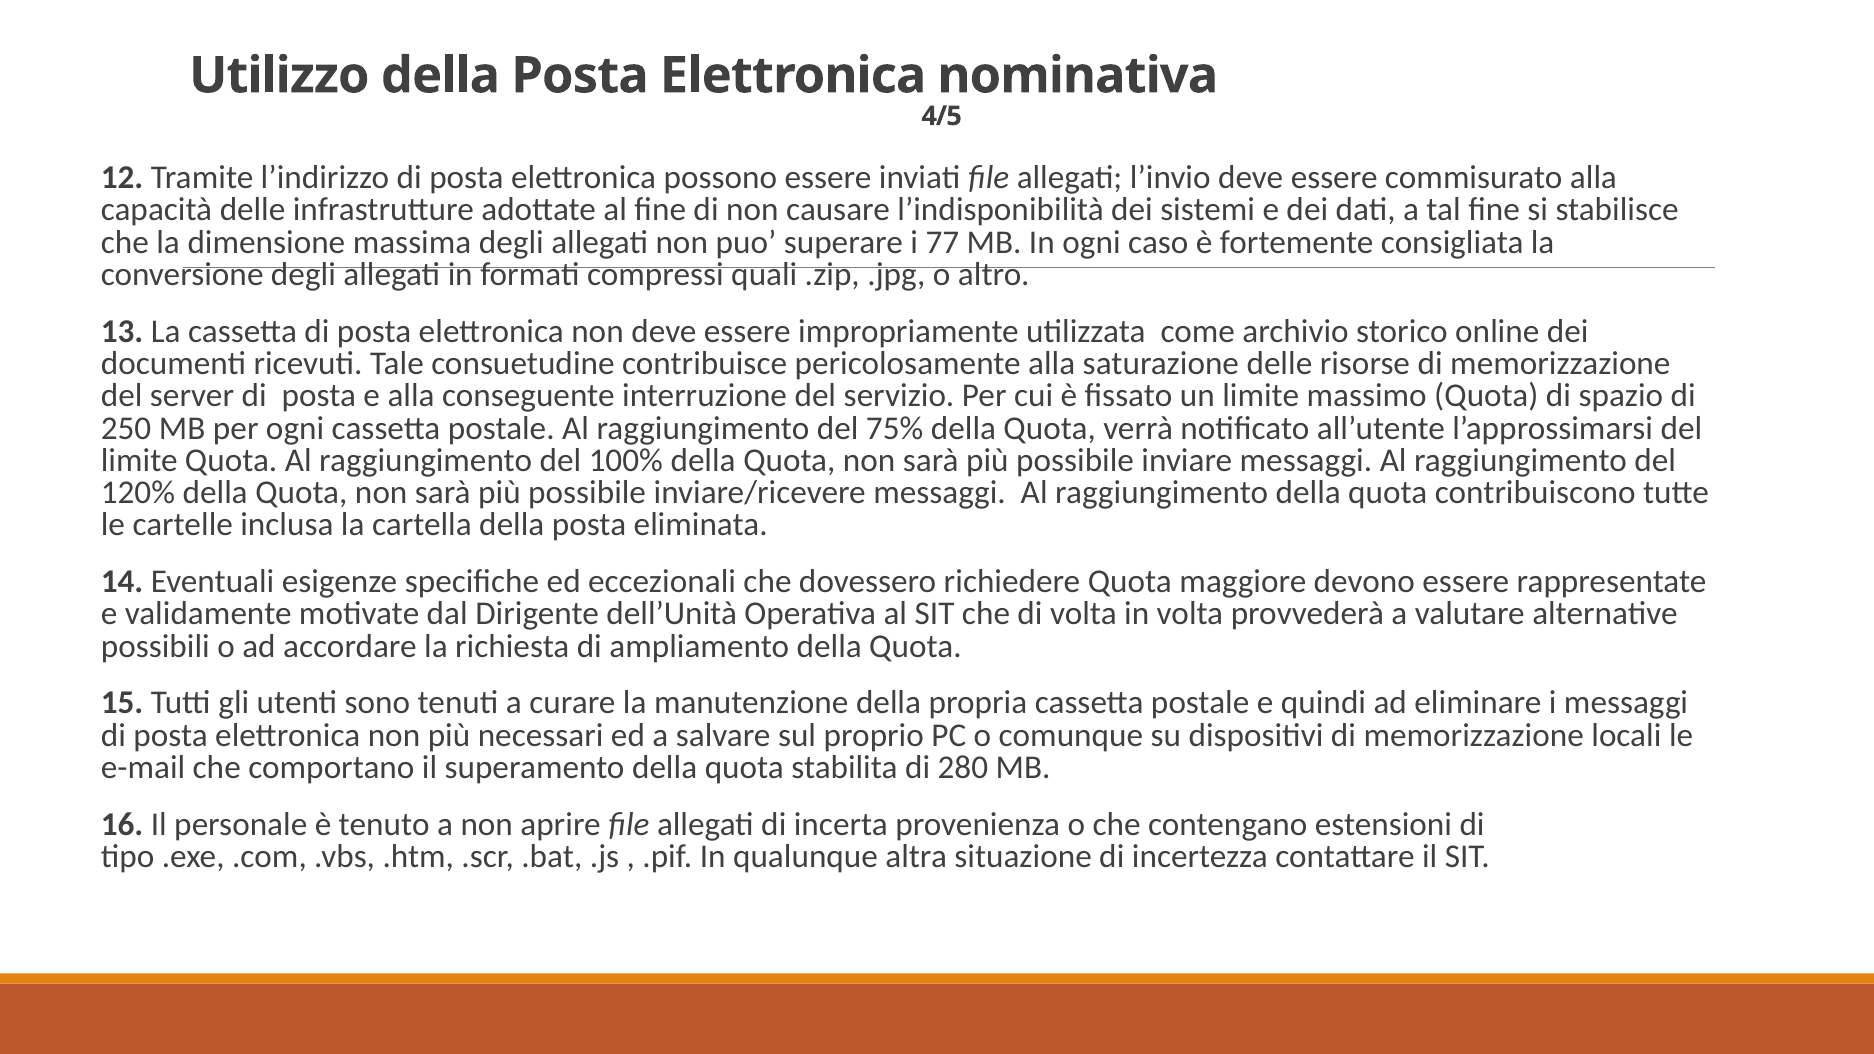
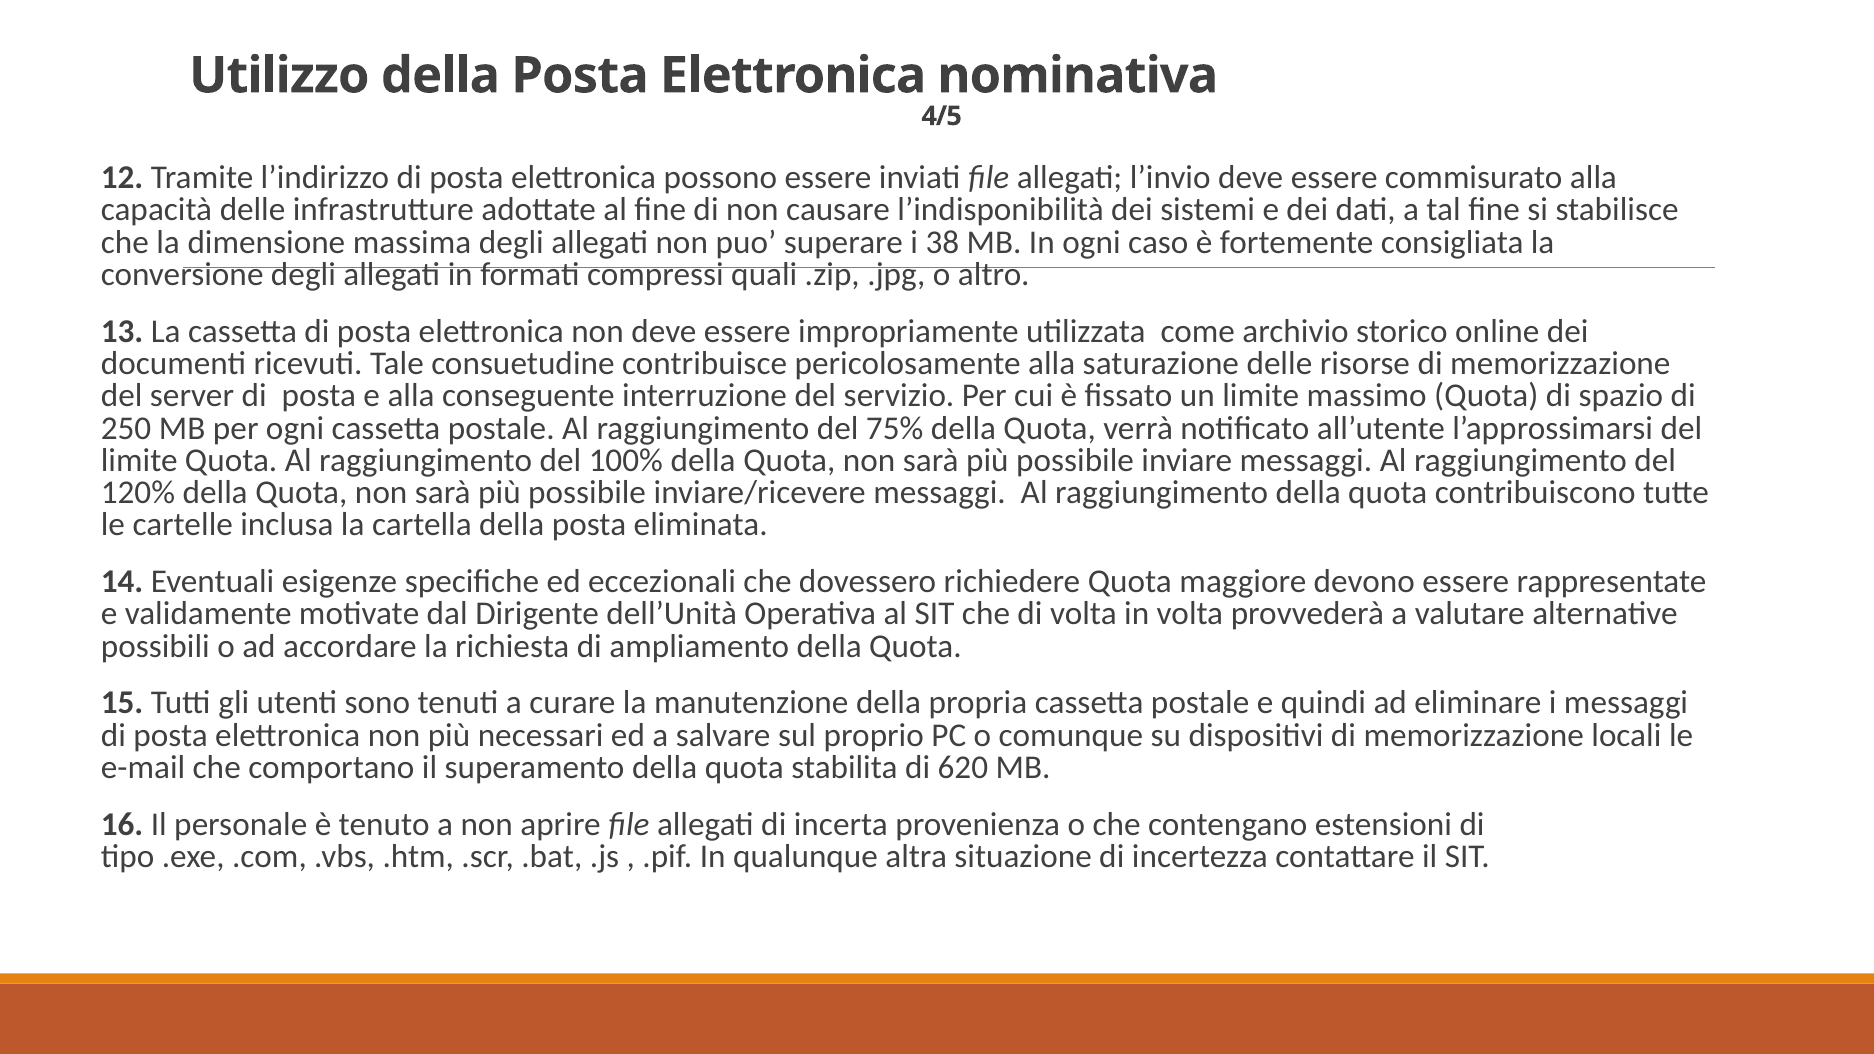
77: 77 -> 38
280: 280 -> 620
